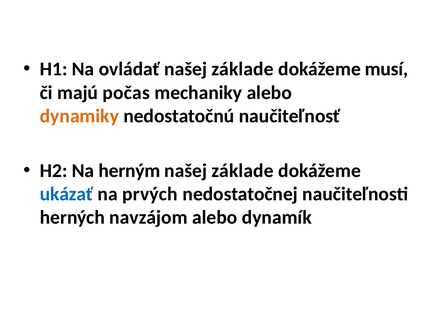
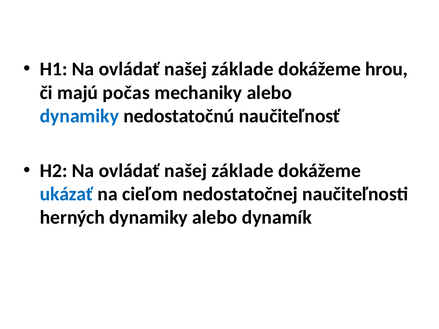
musí: musí -> hrou
dynamiky at (79, 116) colour: orange -> blue
H2 Na herným: herným -> ovládať
prvých: prvých -> cieľom
herných navzájom: navzájom -> dynamiky
